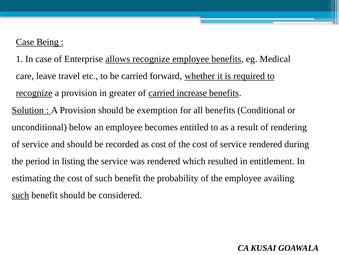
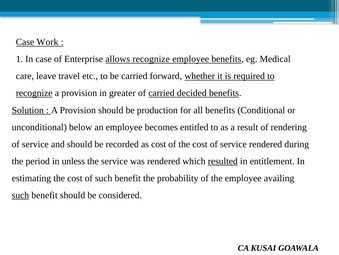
Being: Being -> Work
increase: increase -> decided
exemption: exemption -> production
listing: listing -> unless
resulted underline: none -> present
